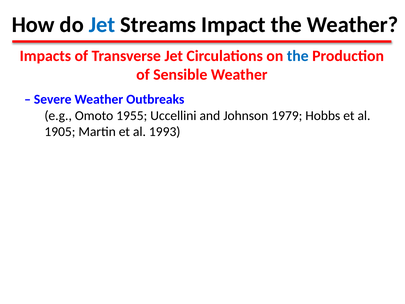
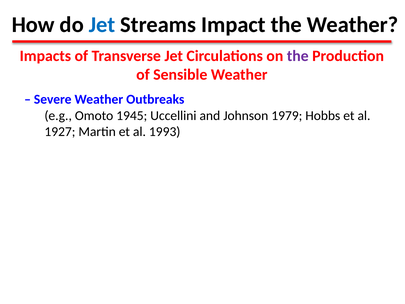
the at (298, 56) colour: blue -> purple
1955: 1955 -> 1945
1905: 1905 -> 1927
